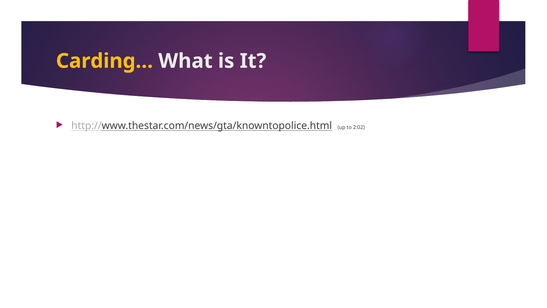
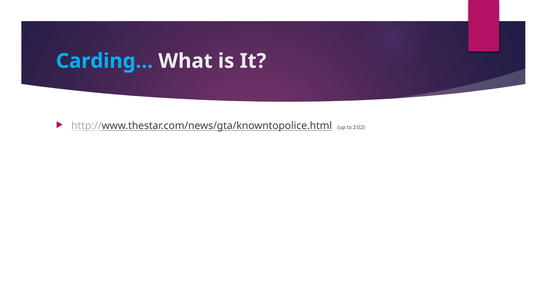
Carding… colour: yellow -> light blue
